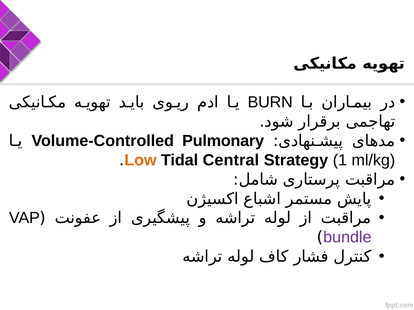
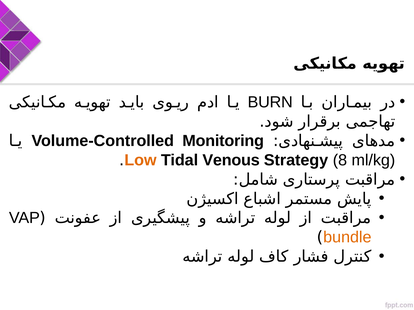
Pulmonary: Pulmonary -> Monitoring
Central: Central -> Venous
1: 1 -> 8
bundle colour: purple -> orange
